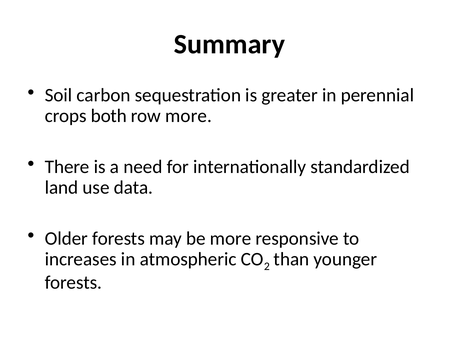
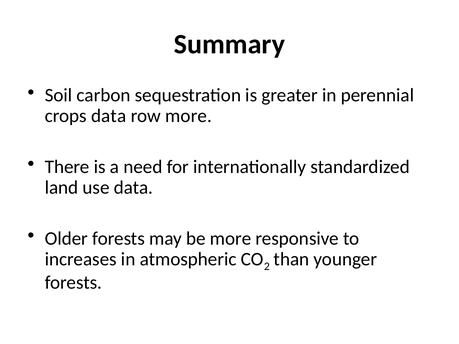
crops both: both -> data
